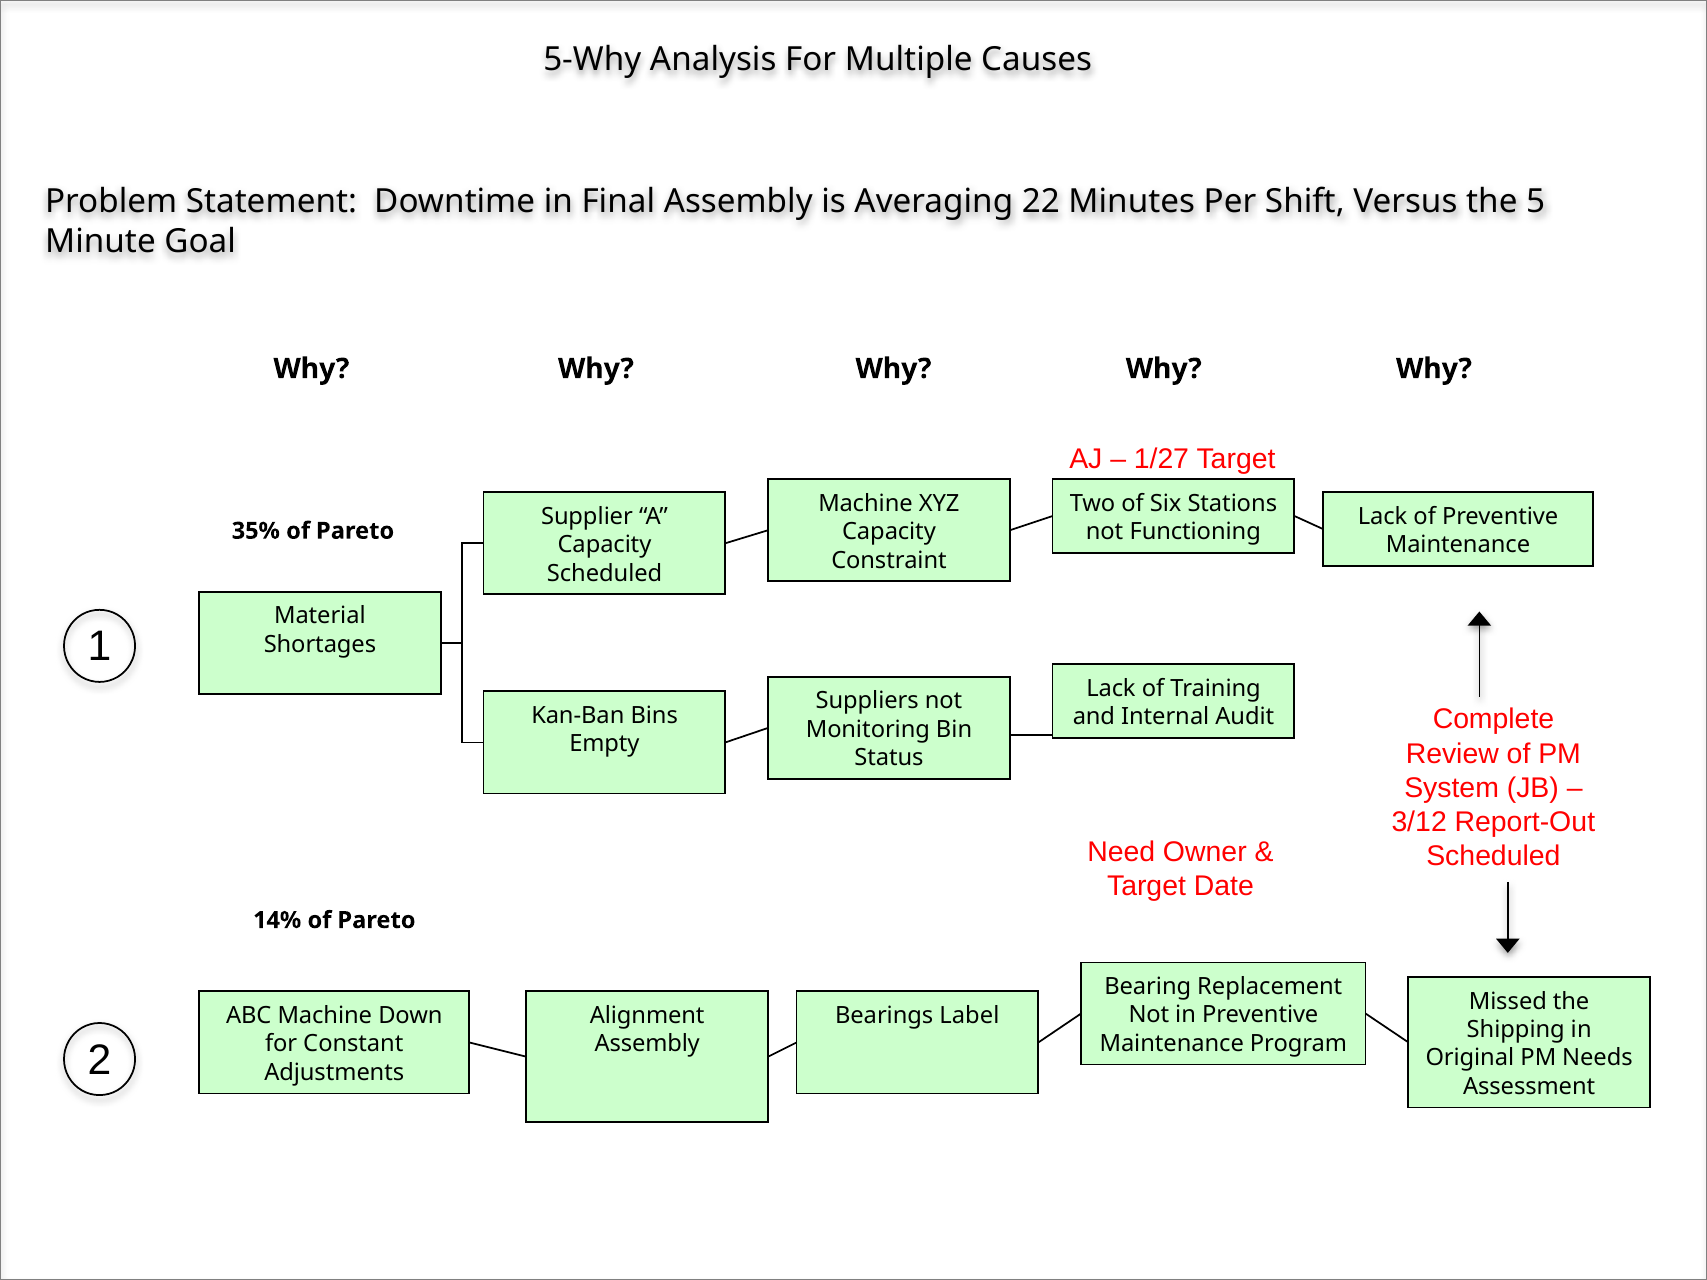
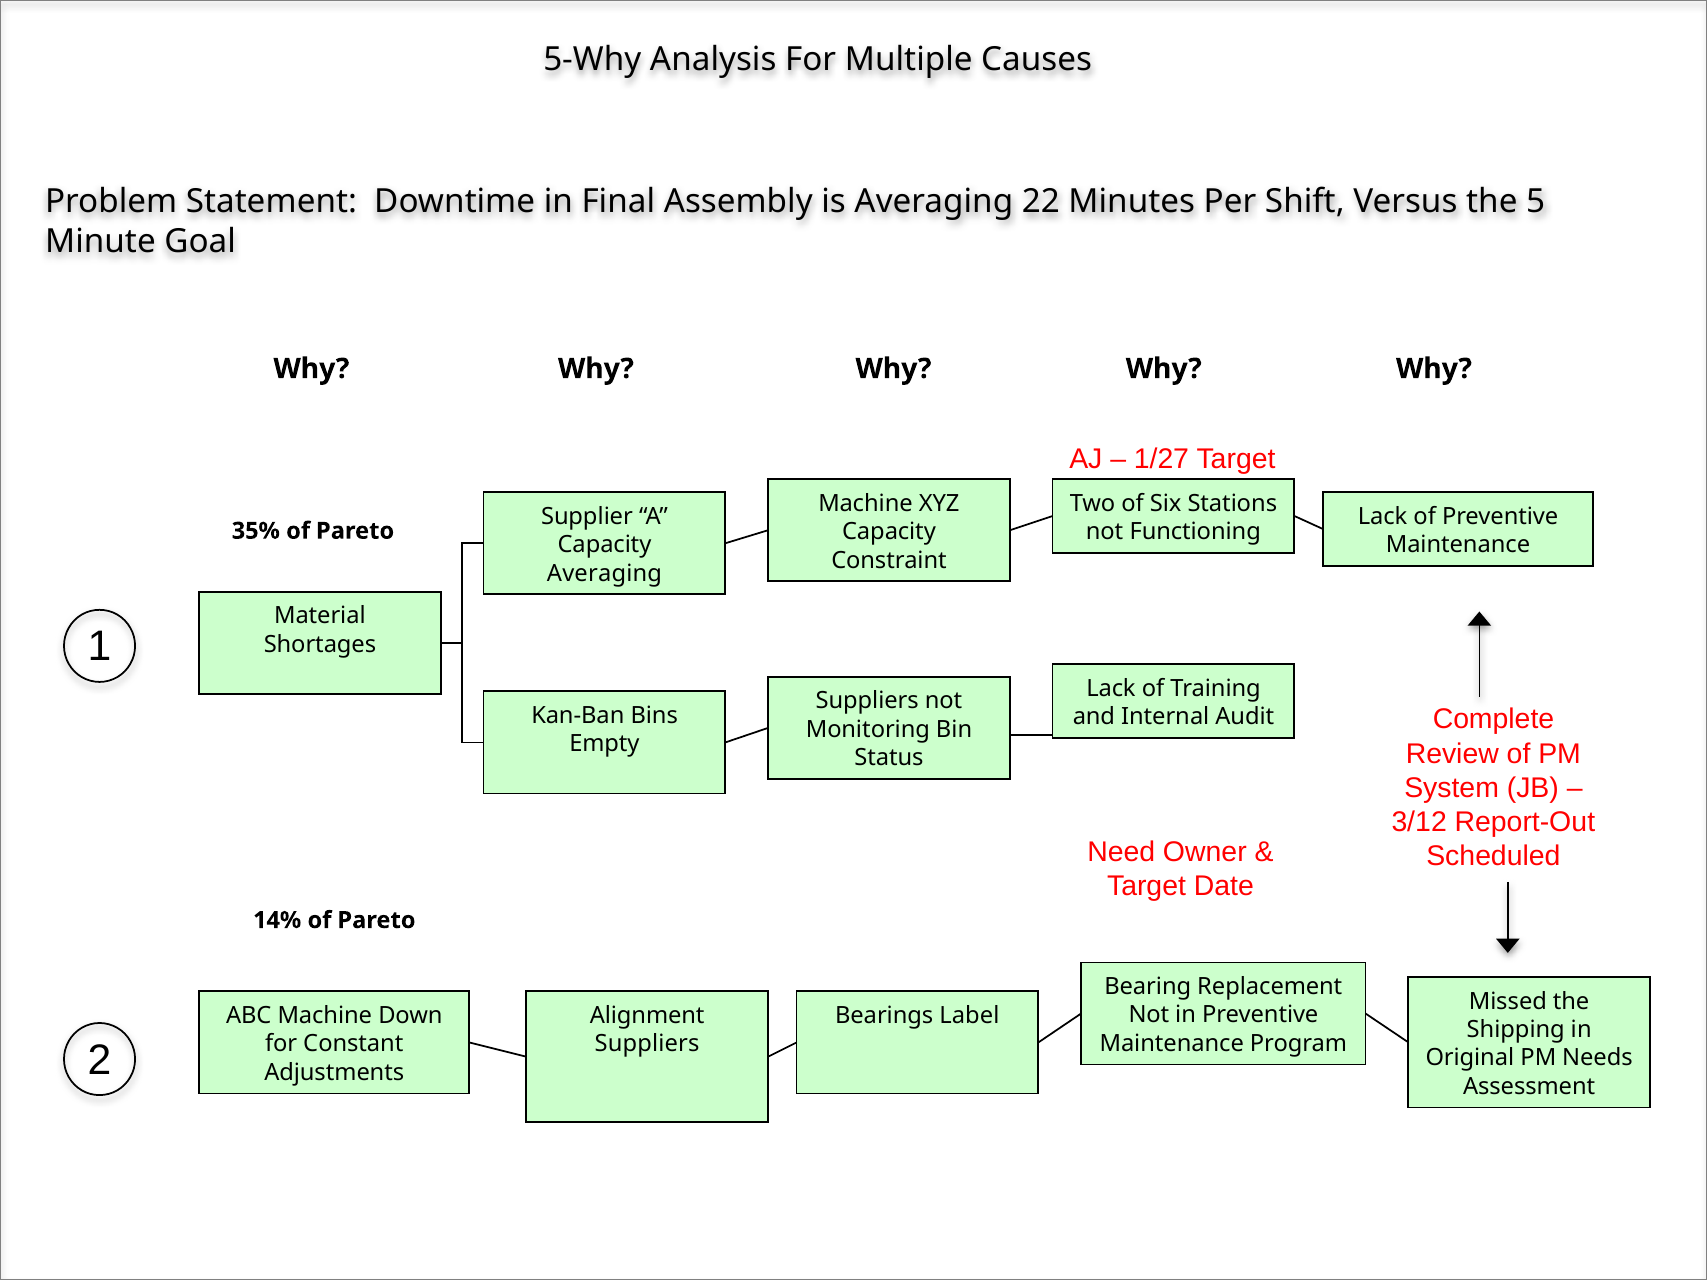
Scheduled at (605, 573): Scheduled -> Averaging
Assembly at (647, 1044): Assembly -> Suppliers
